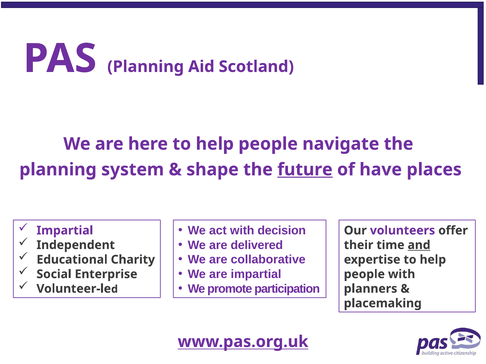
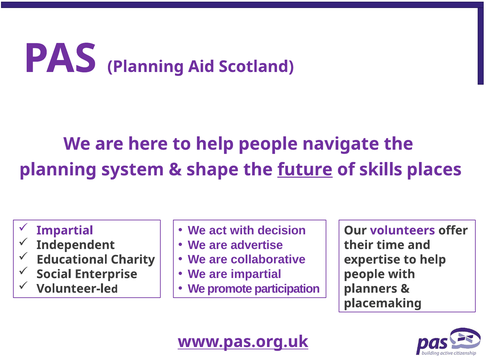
have: have -> skills
delivered: delivered -> advertise
and underline: present -> none
